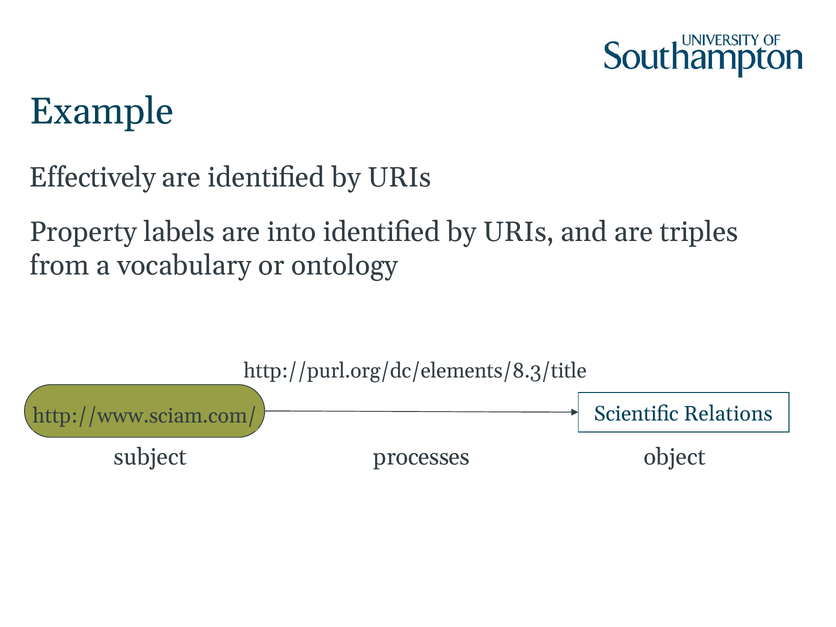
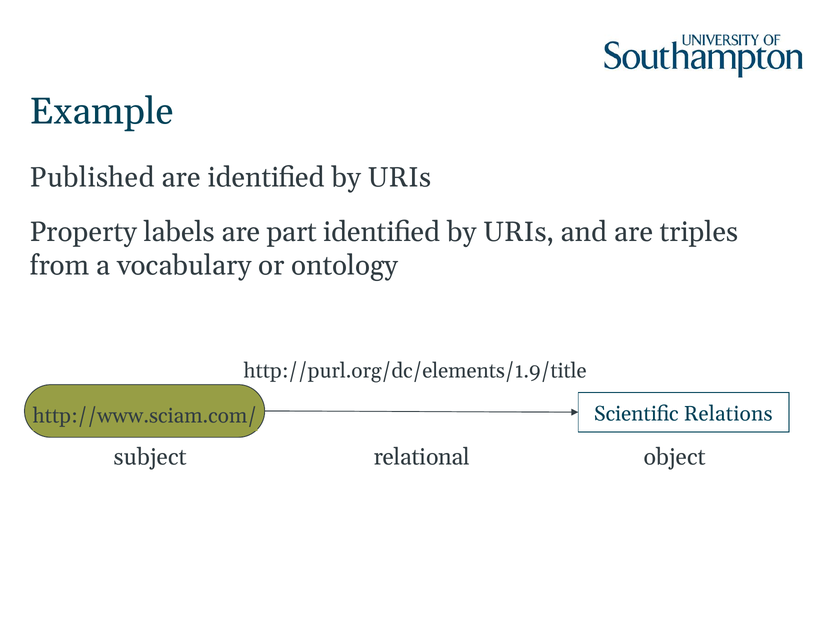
Effectively: Effectively -> Published
into: into -> part
http://purl.org/dc/elements/8.3/title: http://purl.org/dc/elements/8.3/title -> http://purl.org/dc/elements/1.9/title
processes: processes -> relational
